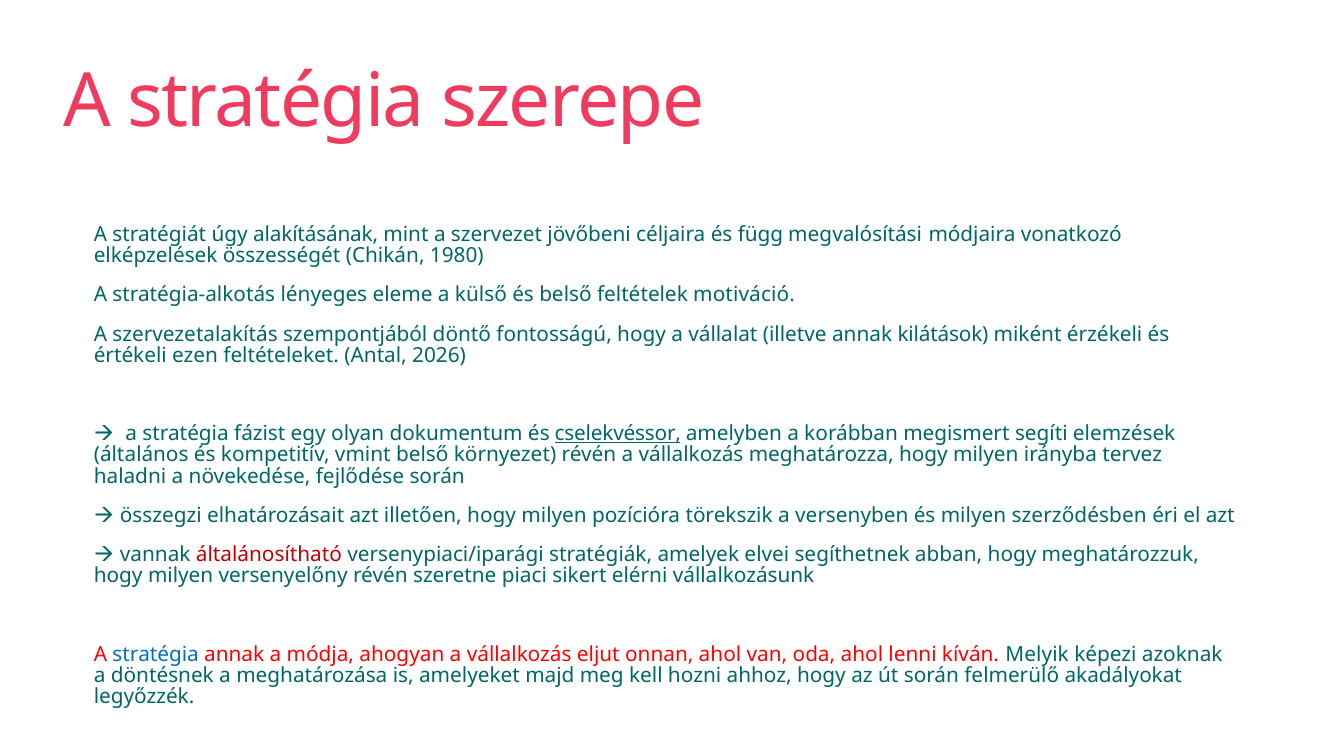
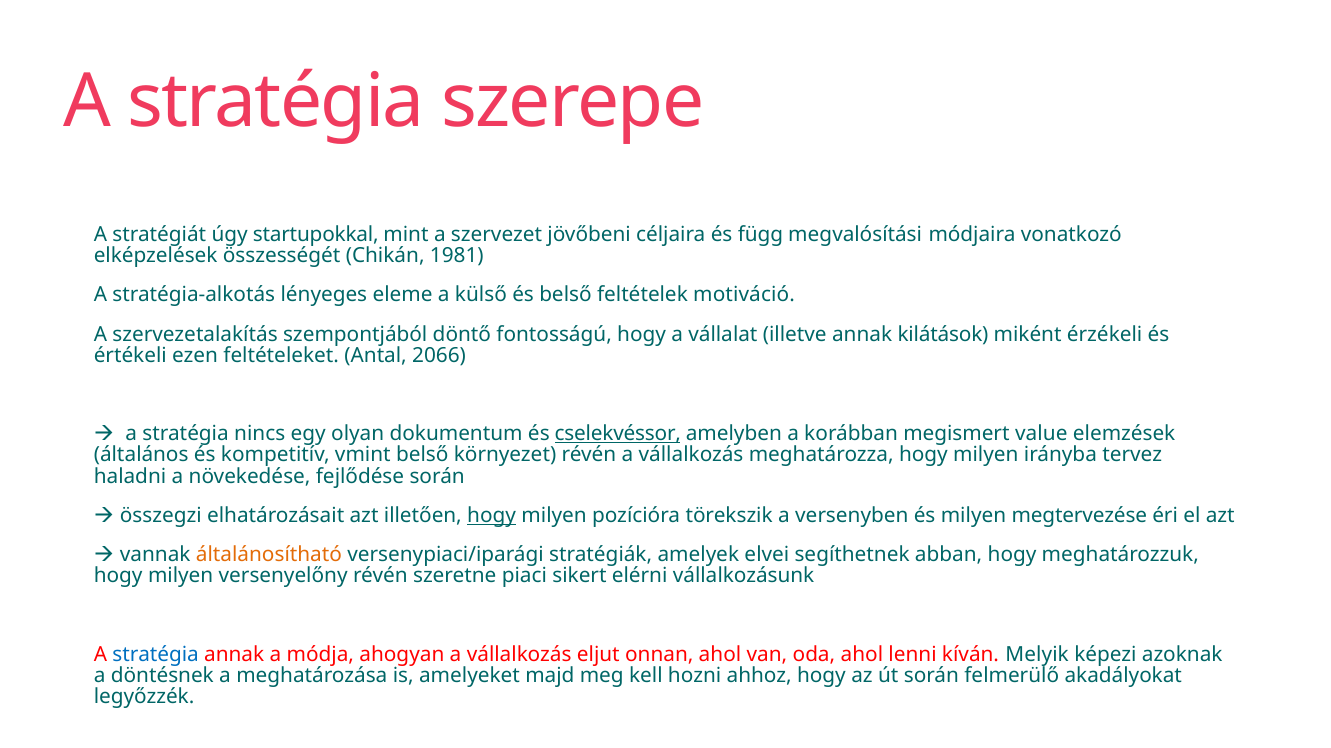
alakításának: alakításának -> startupokkal
1980: 1980 -> 1981
2026: 2026 -> 2066
fázist: fázist -> nincs
segíti: segíti -> value
hogy at (492, 516) underline: none -> present
szerződésben: szerződésben -> megtervezése
általánosítható colour: red -> orange
